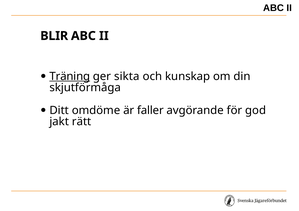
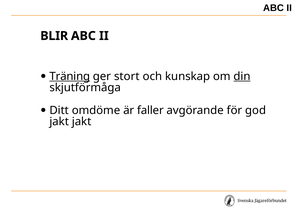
sikta: sikta -> stort
din underline: none -> present
jakt rätt: rätt -> jakt
